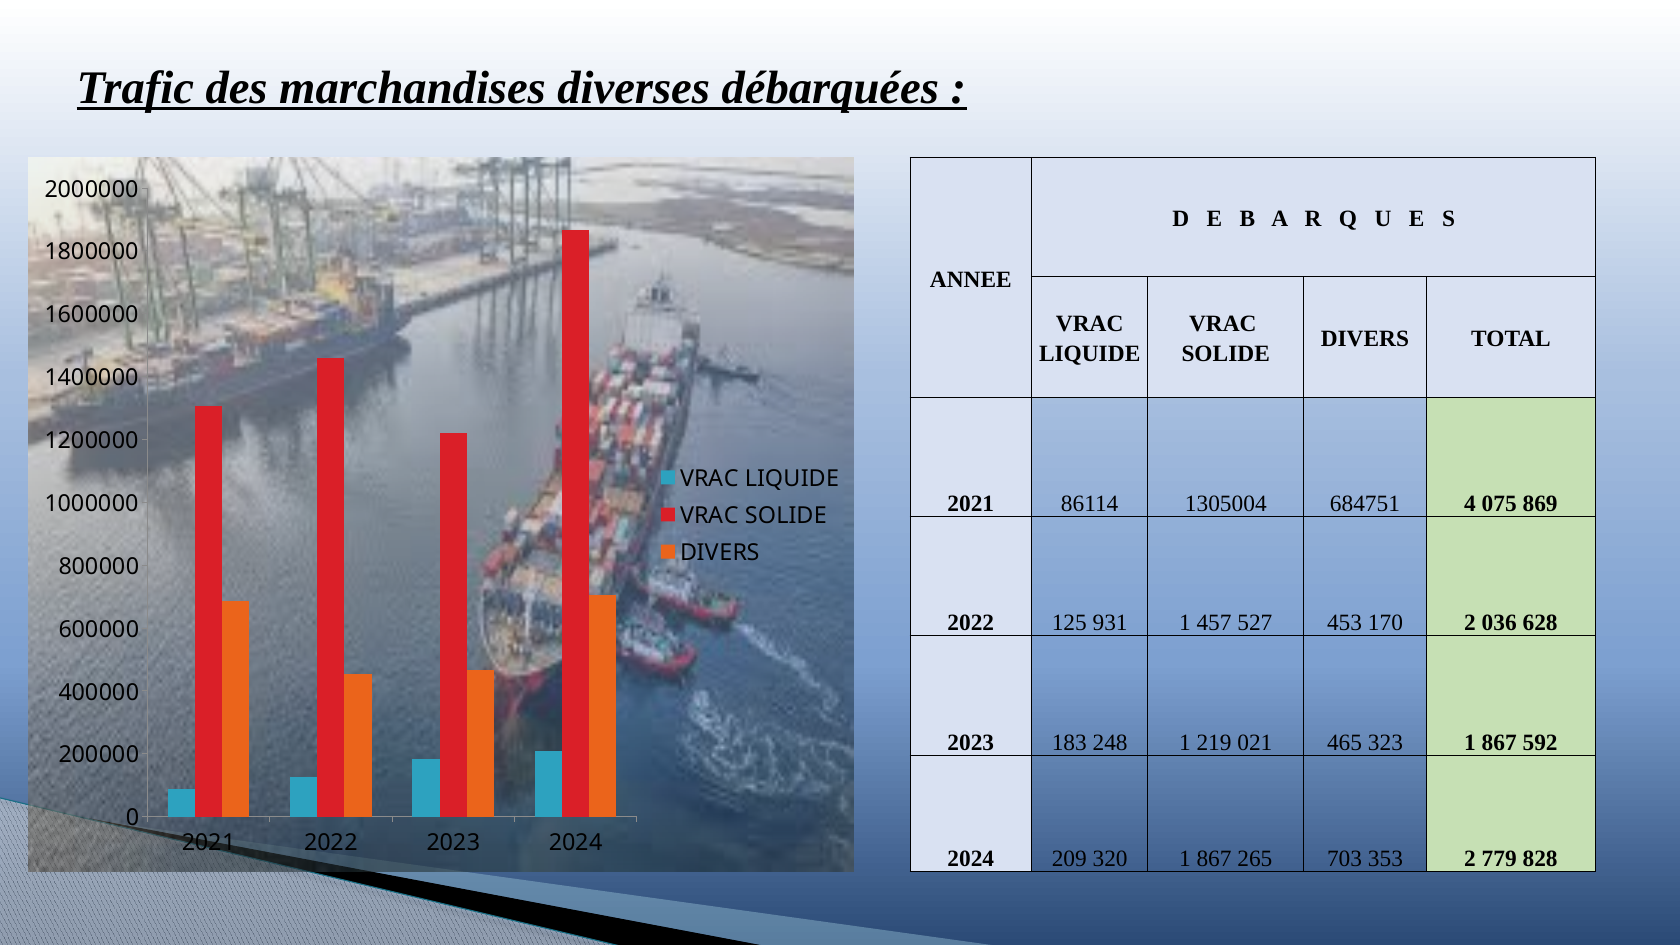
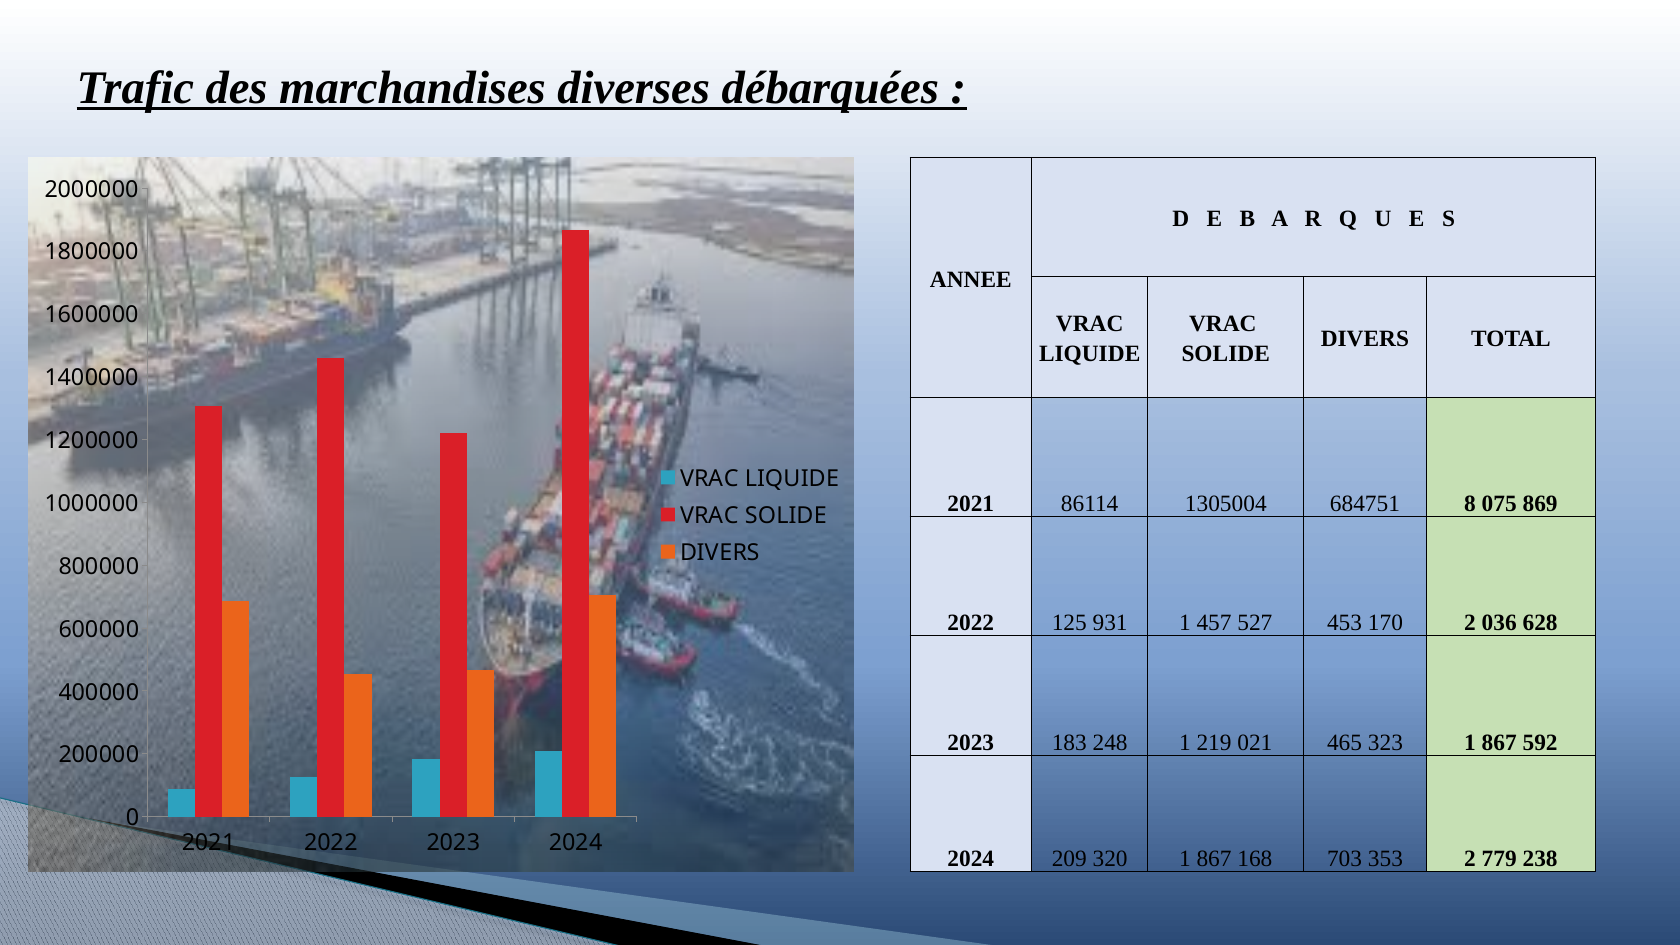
4: 4 -> 8
265: 265 -> 168
828: 828 -> 238
